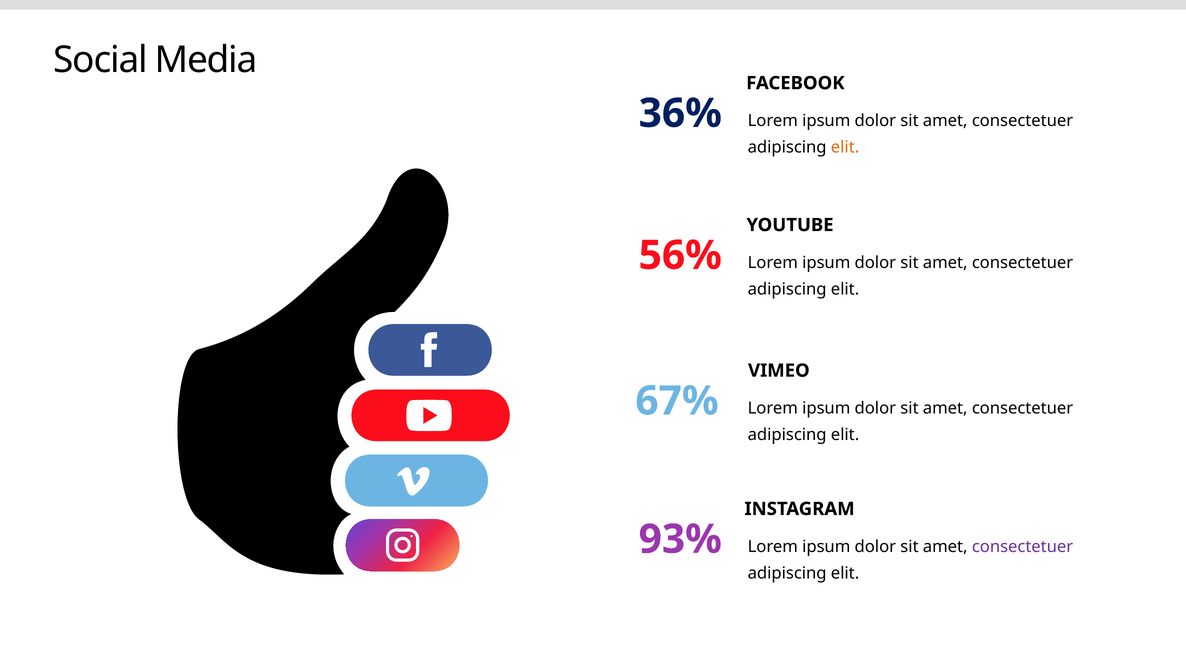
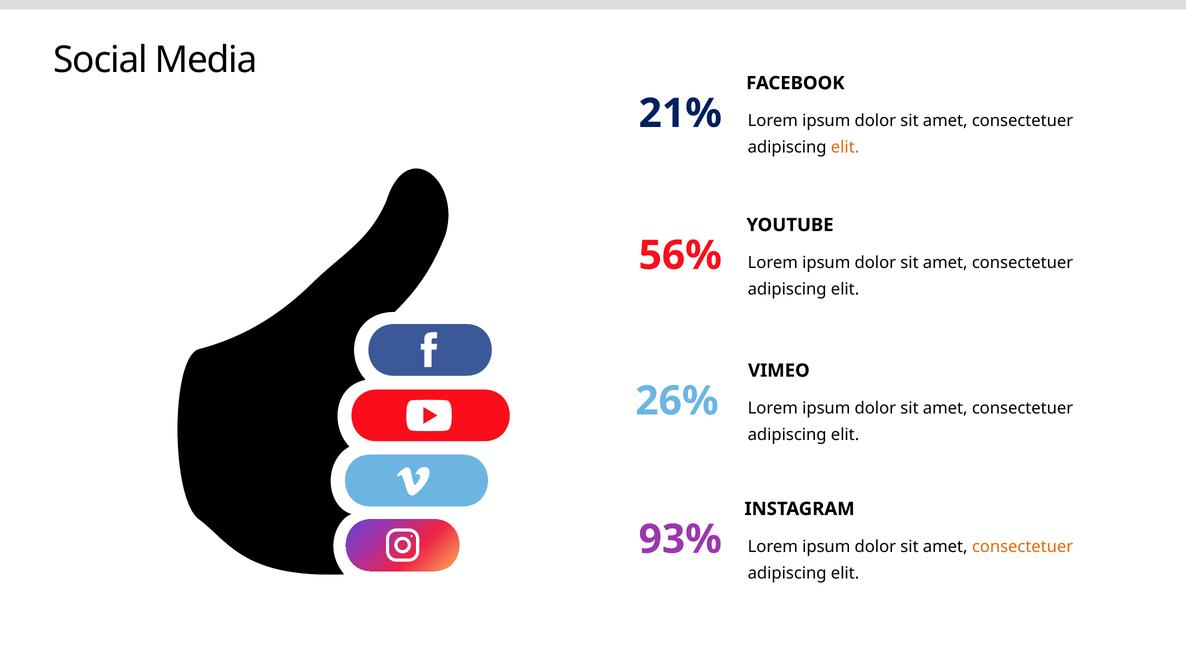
36%: 36% -> 21%
67%: 67% -> 26%
consectetuer at (1023, 547) colour: purple -> orange
